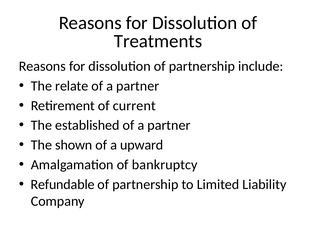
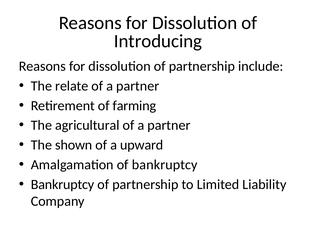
Treatments: Treatments -> Introducing
current: current -> farming
established: established -> agricultural
Refundable at (63, 184): Refundable -> Bankruptcy
